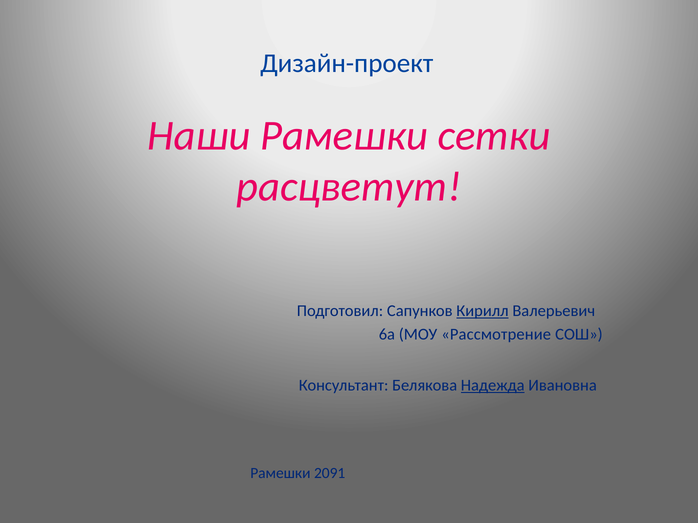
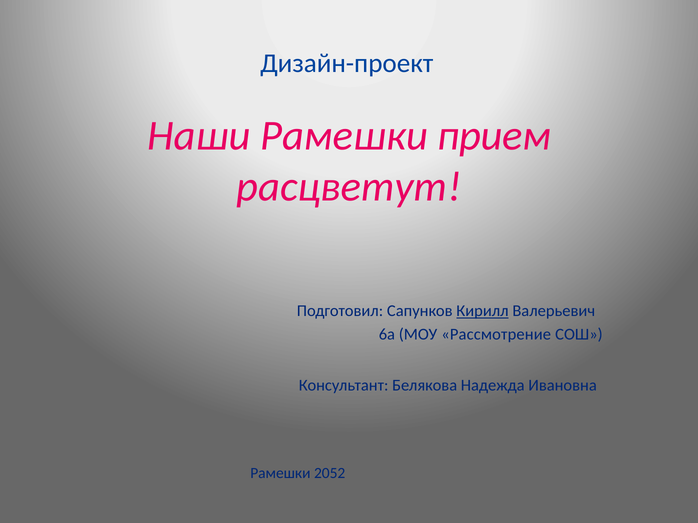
сетки: сетки -> прием
Надежда underline: present -> none
2091: 2091 -> 2052
